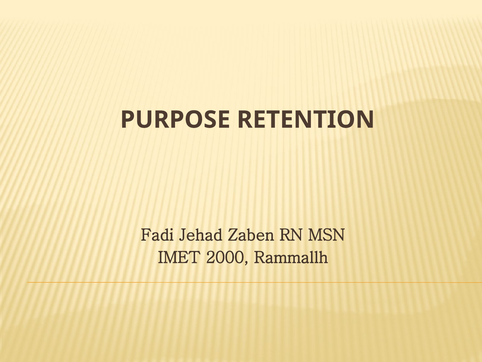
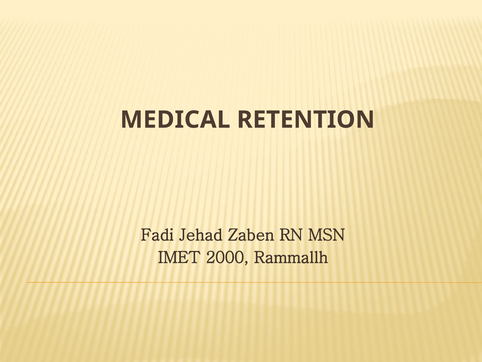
PURPOSE: PURPOSE -> MEDICAL
